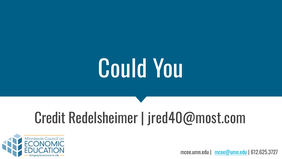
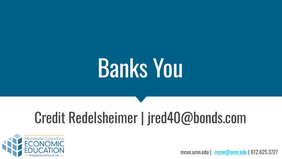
Could: Could -> Banks
jred40@most.com: jred40@most.com -> jred40@bonds.com
